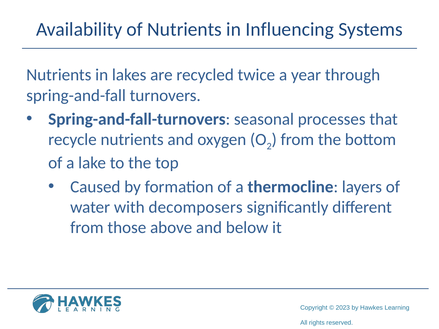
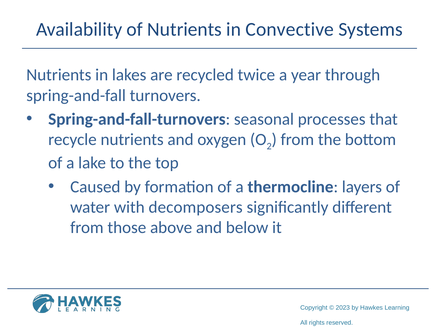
Influencing: Influencing -> Convective
